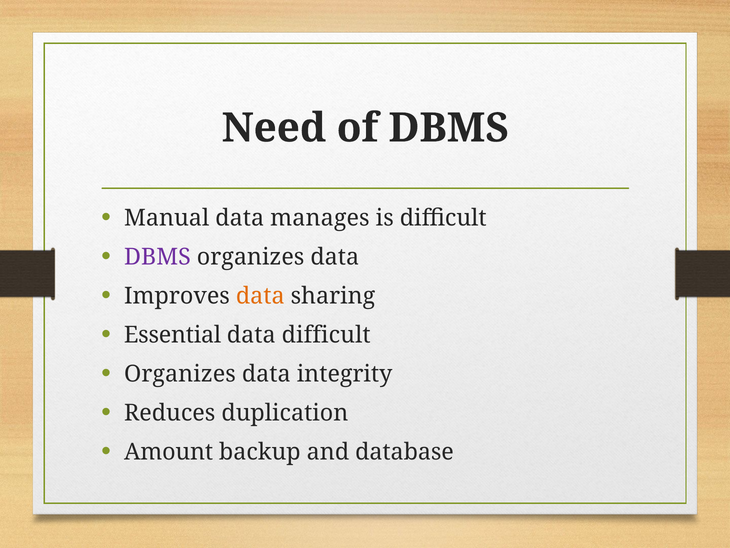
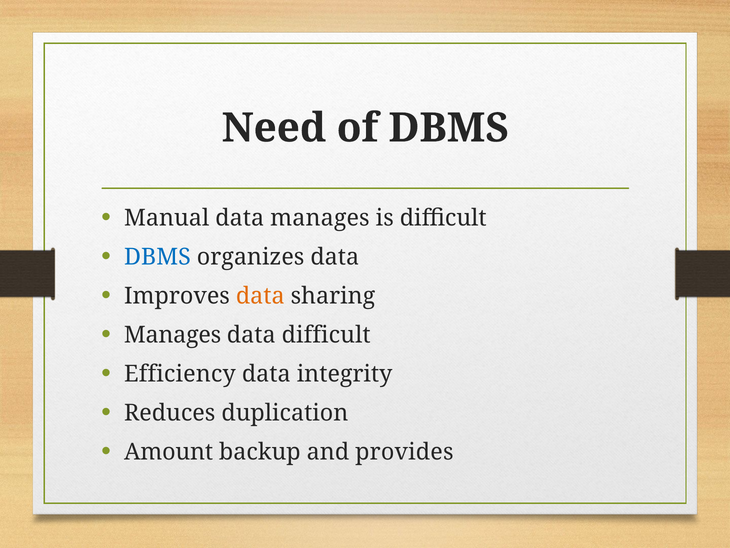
DBMS at (157, 257) colour: purple -> blue
Essential at (173, 335): Essential -> Manages
Organizes at (180, 374): Organizes -> Efficiency
database: database -> provides
